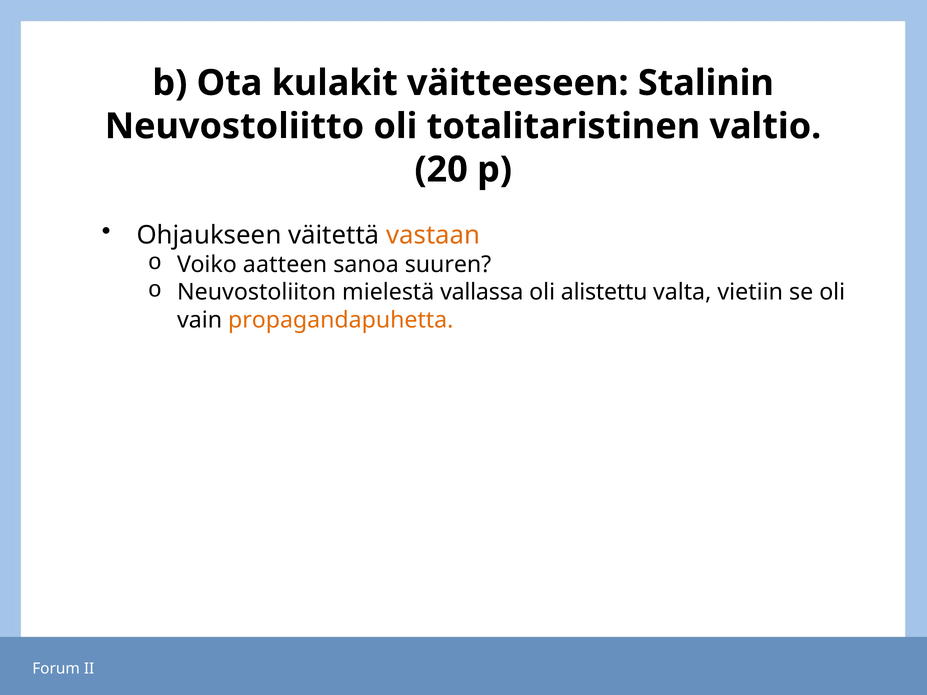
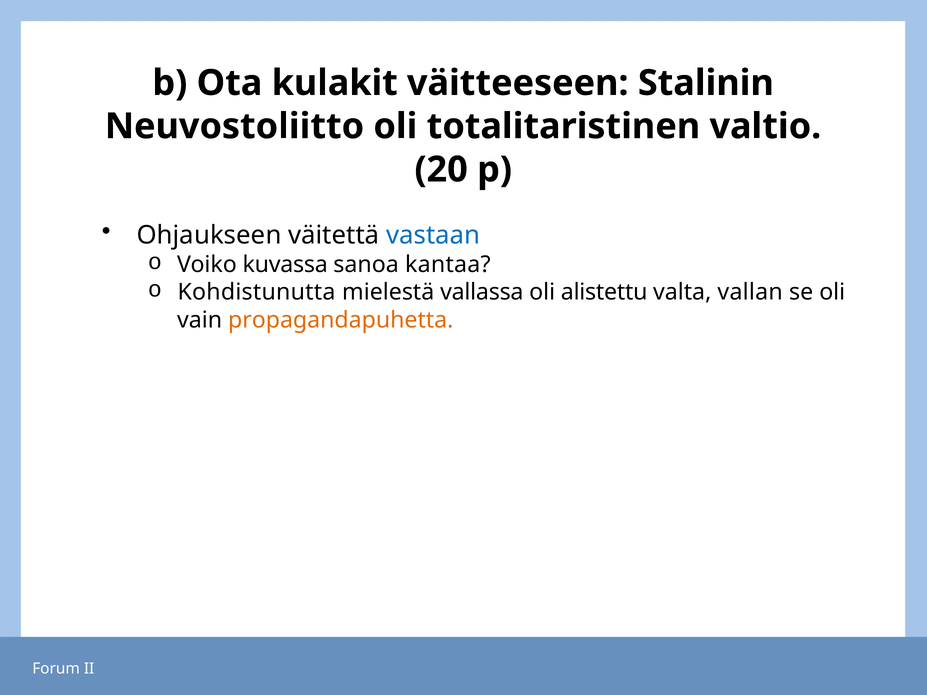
vastaan colour: orange -> blue
aatteen: aatteen -> kuvassa
suuren: suuren -> kantaa
Neuvostoliiton: Neuvostoliiton -> Kohdistunutta
vietiin: vietiin -> vallan
